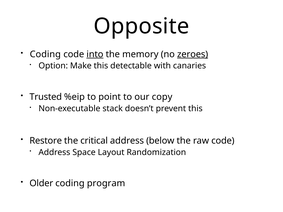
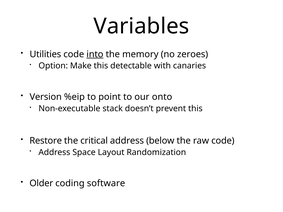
Opposite: Opposite -> Variables
Coding at (45, 54): Coding -> Utilities
zeroes underline: present -> none
Trusted: Trusted -> Version
copy: copy -> onto
program: program -> software
